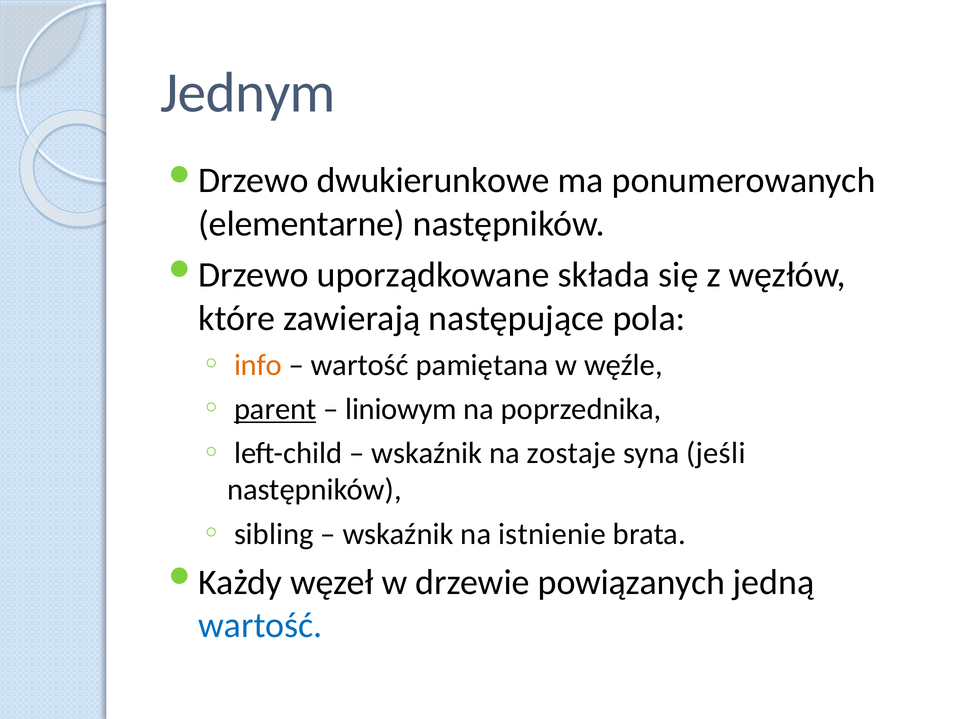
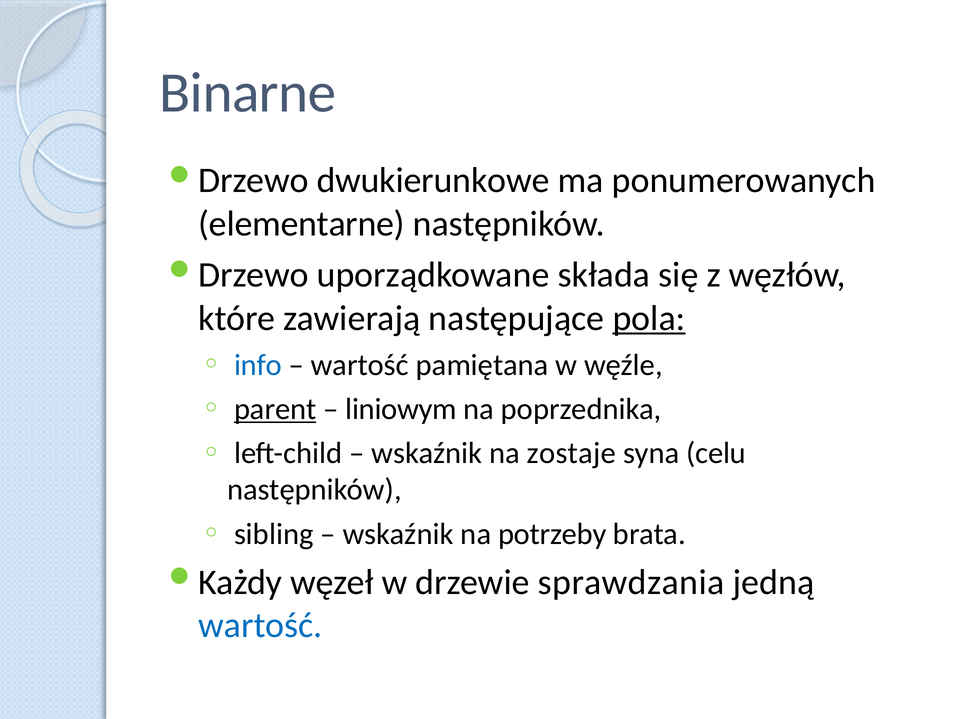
Jednym: Jednym -> Binarne
pola underline: none -> present
info colour: orange -> blue
jeśli: jeśli -> celu
istnienie: istnienie -> potrzeby
powiązanych: powiązanych -> sprawdzania
